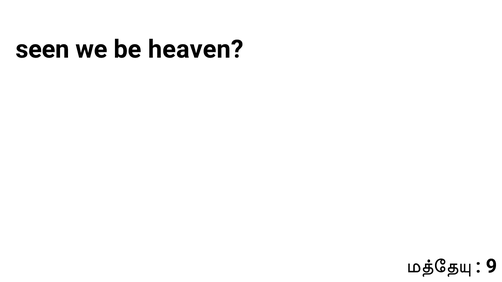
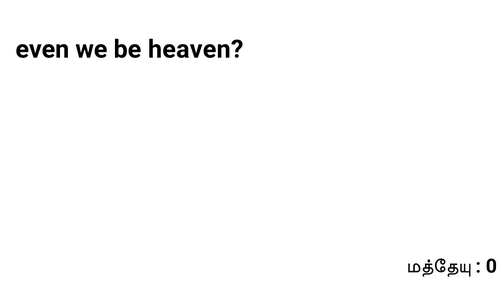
seen: seen -> even
9: 9 -> 0
